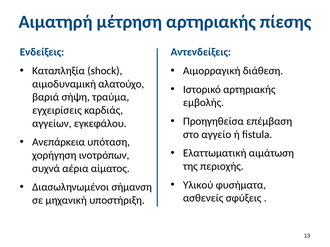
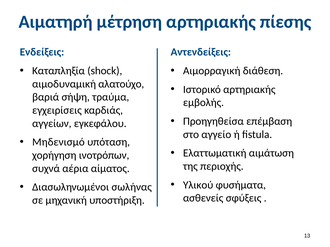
Ανεπάρκεια: Ανεπάρκεια -> Μηδενισμό
σήμανση: σήμανση -> σωλήνας
